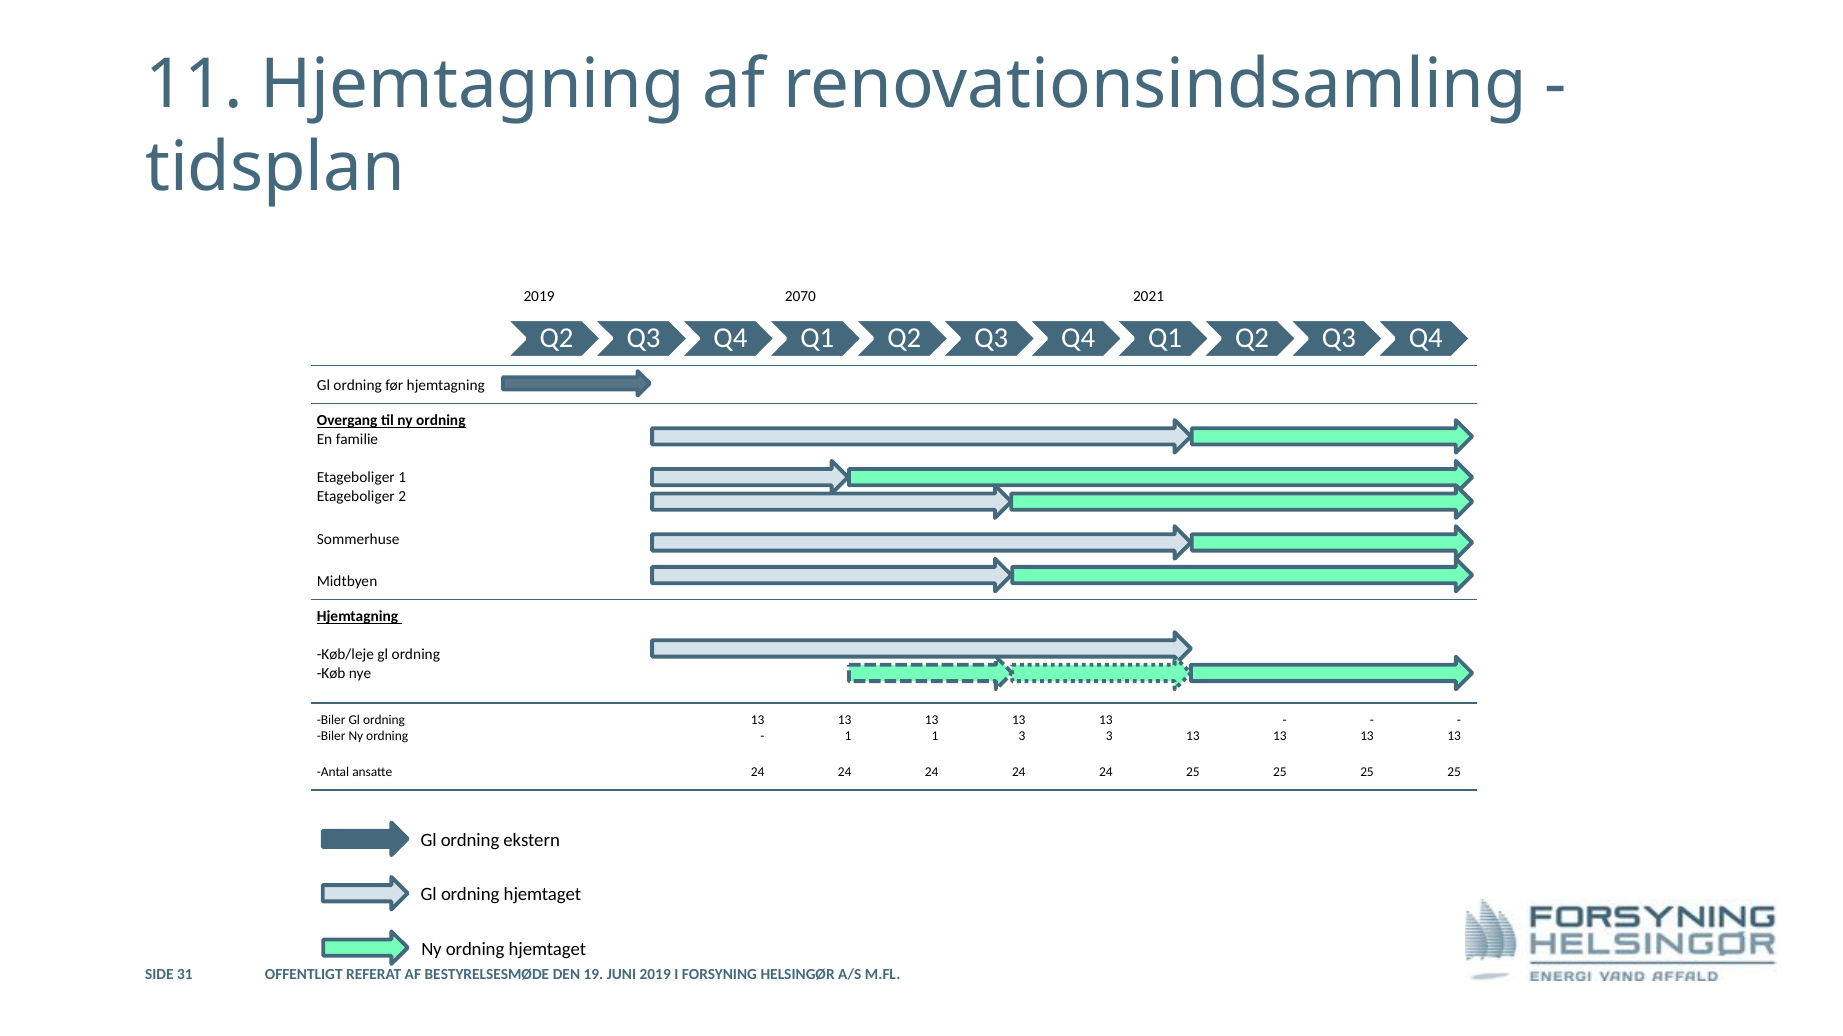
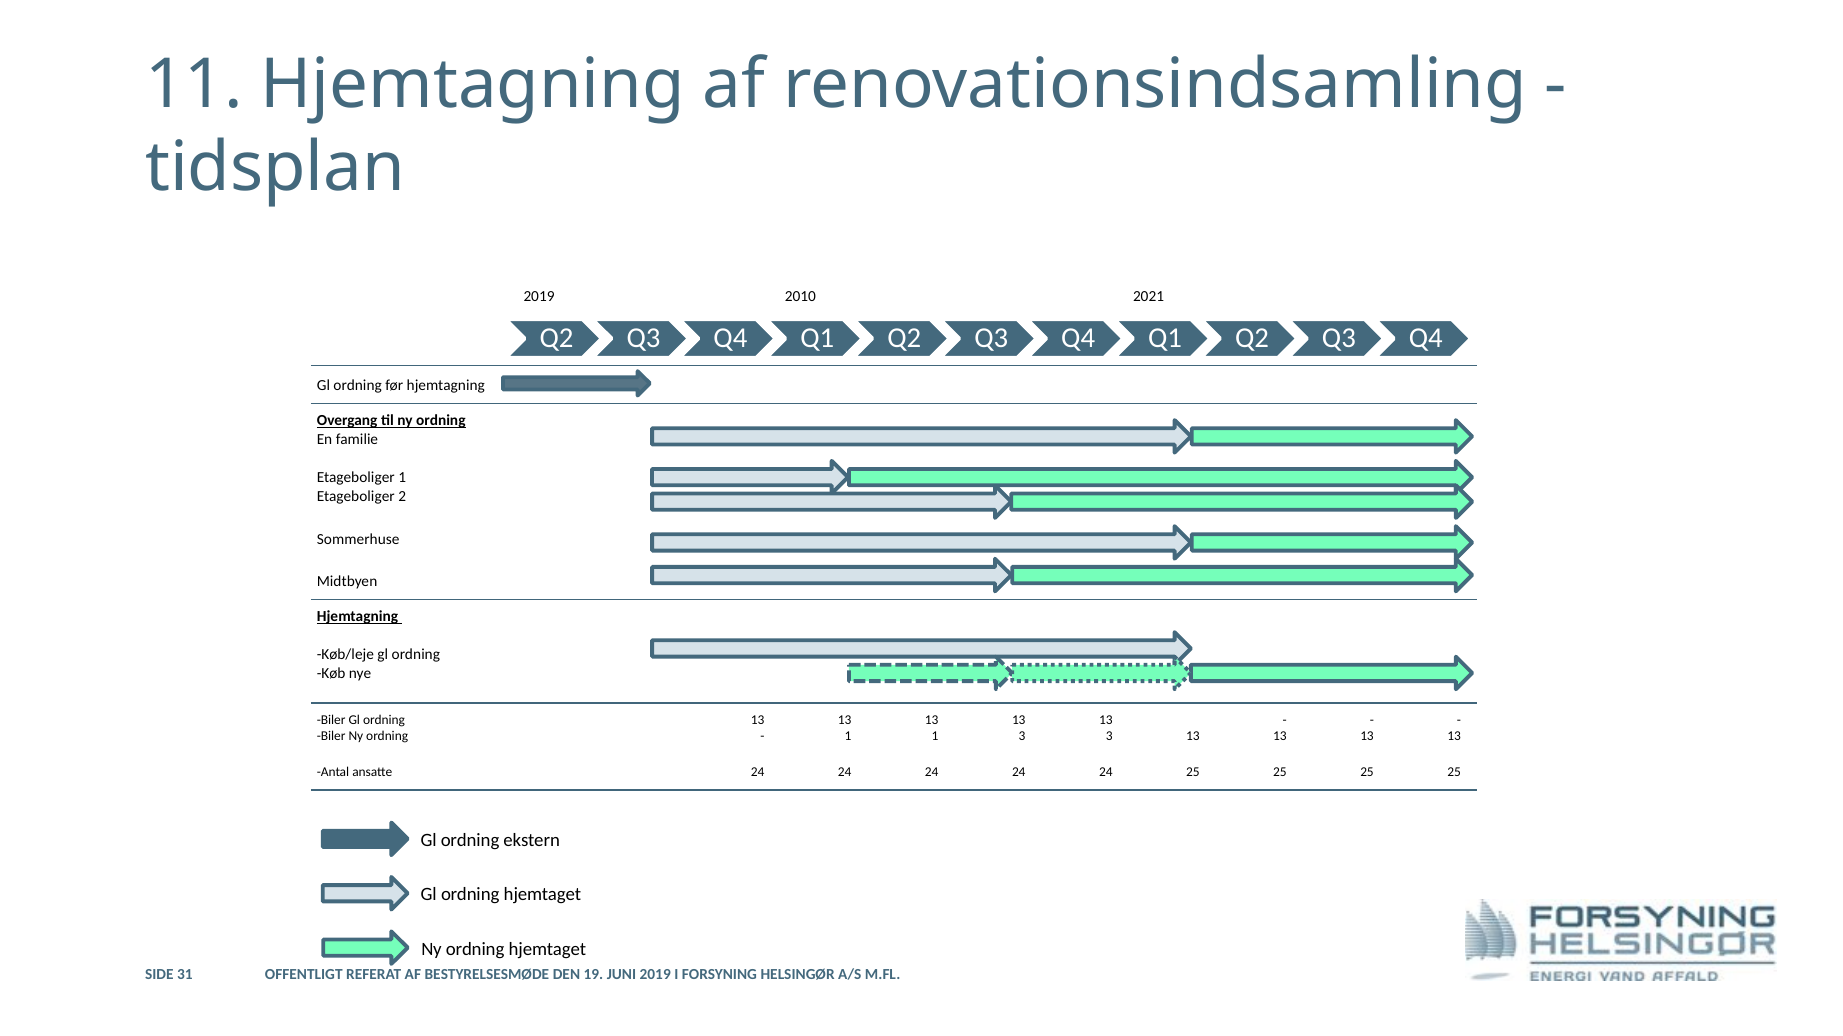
2070: 2070 -> 2010
